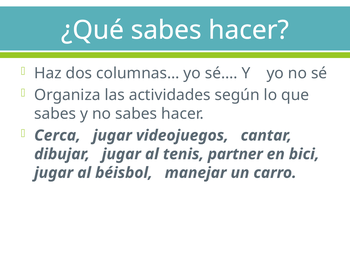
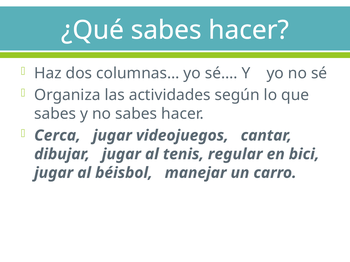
partner: partner -> regular
